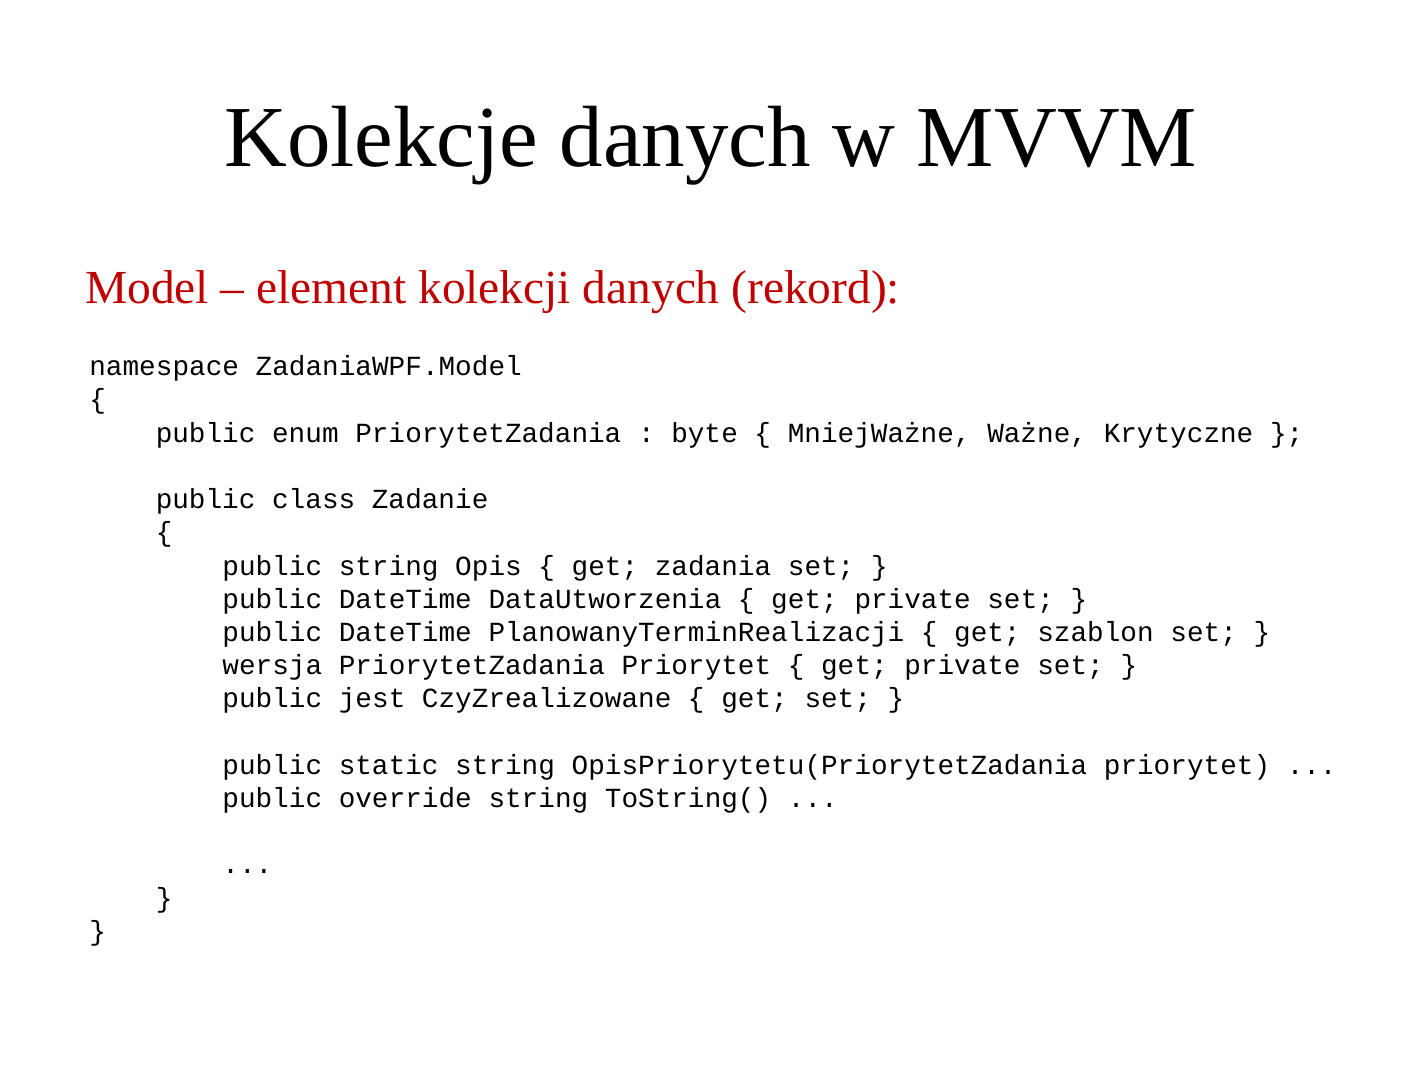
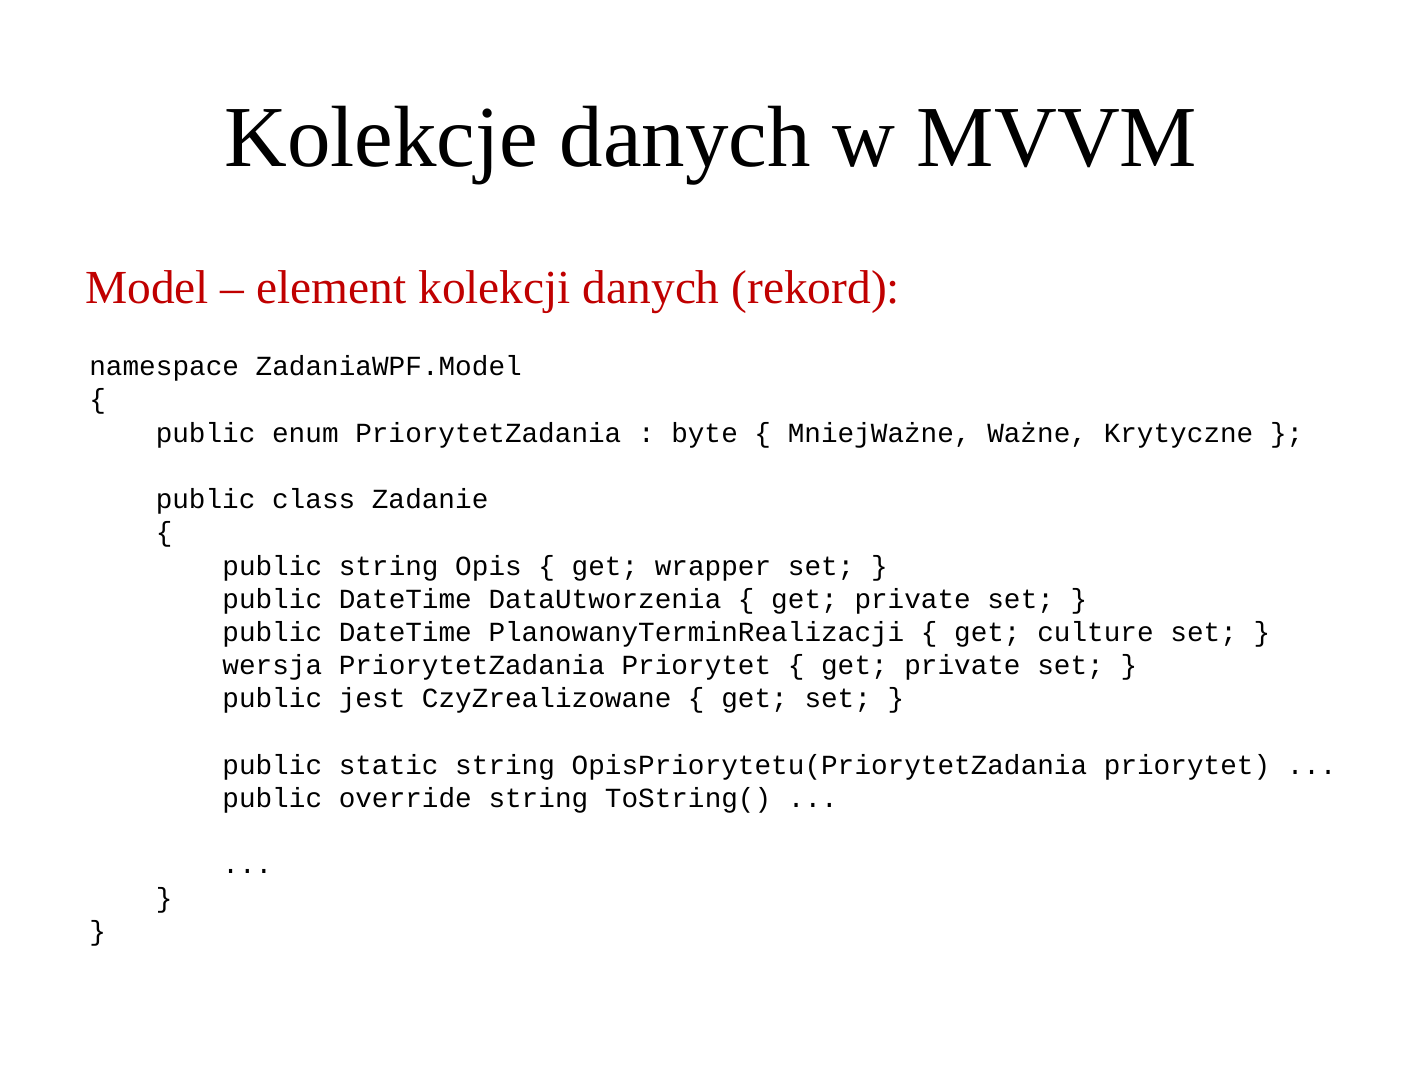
zadania: zadania -> wrapper
szablon: szablon -> culture
